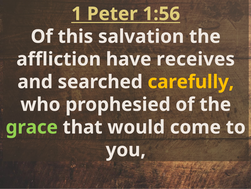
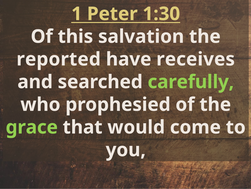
1:56: 1:56 -> 1:30
affliction: affliction -> reported
carefully colour: yellow -> light green
